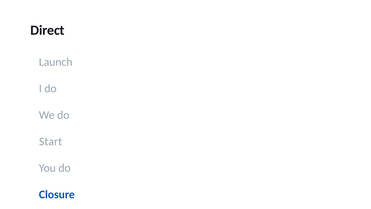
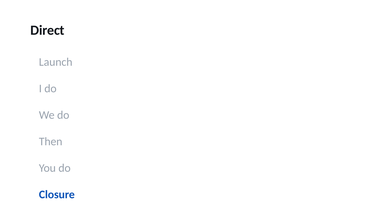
Start: Start -> Then
